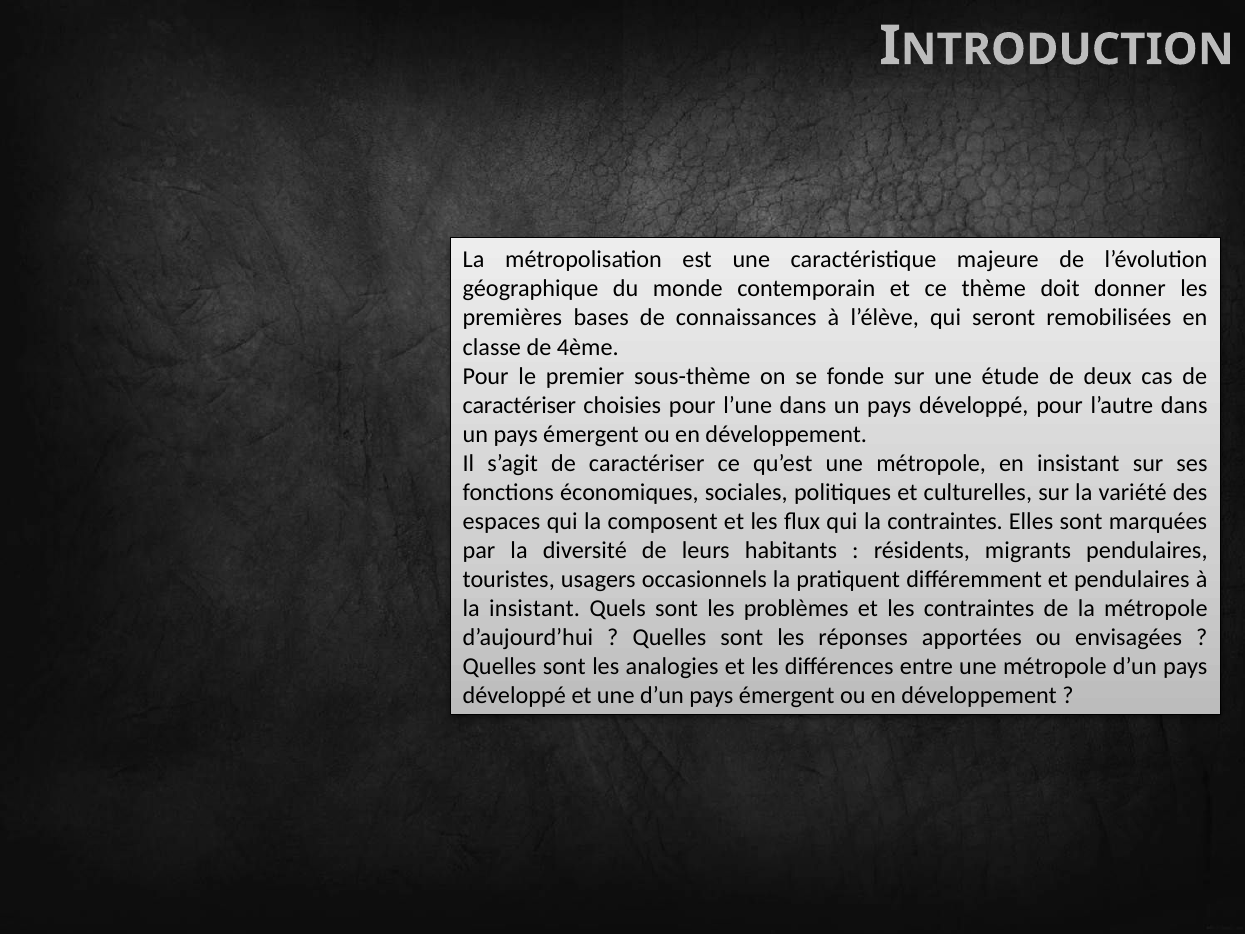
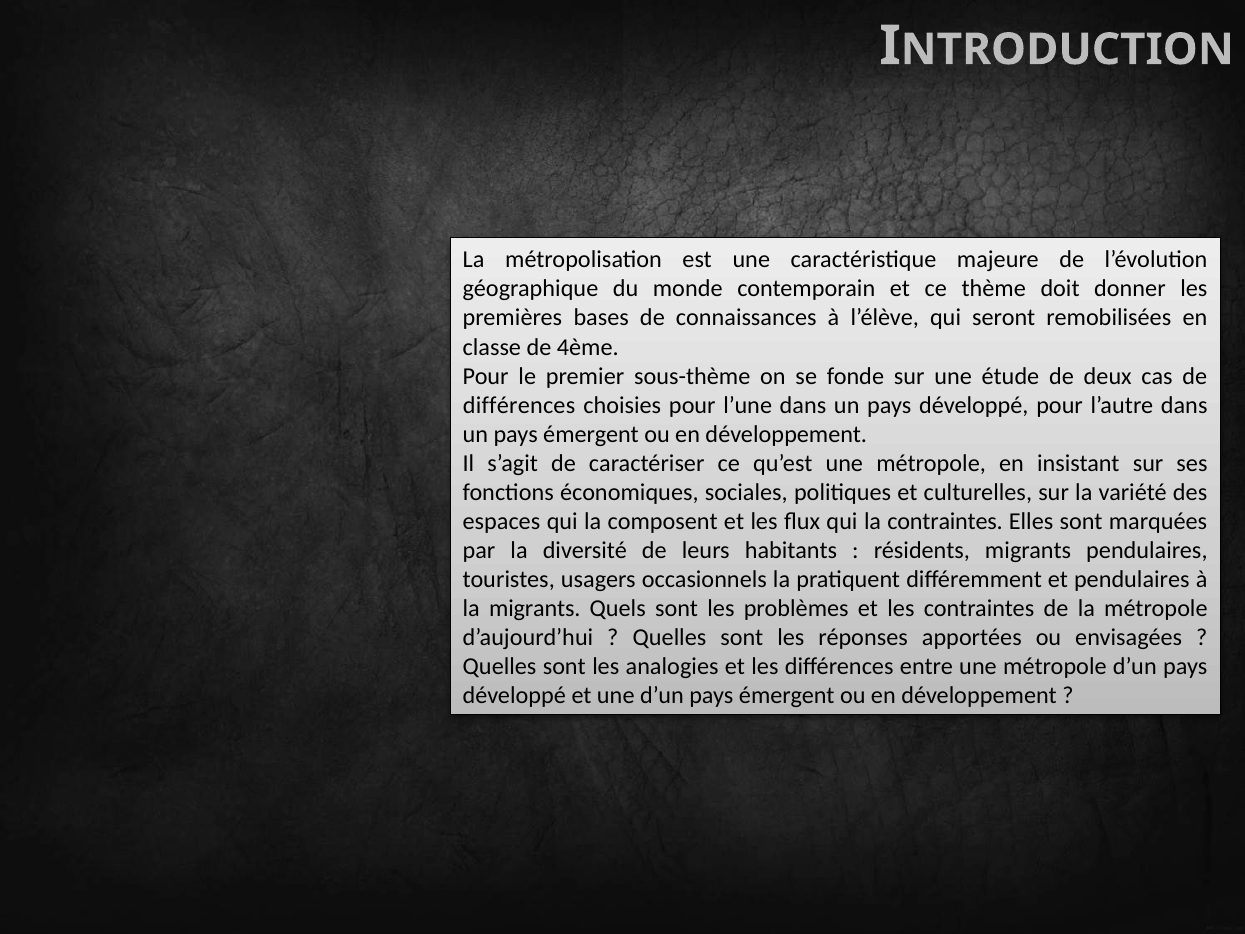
caractériser at (519, 405): caractériser -> différences
la insistant: insistant -> migrants
